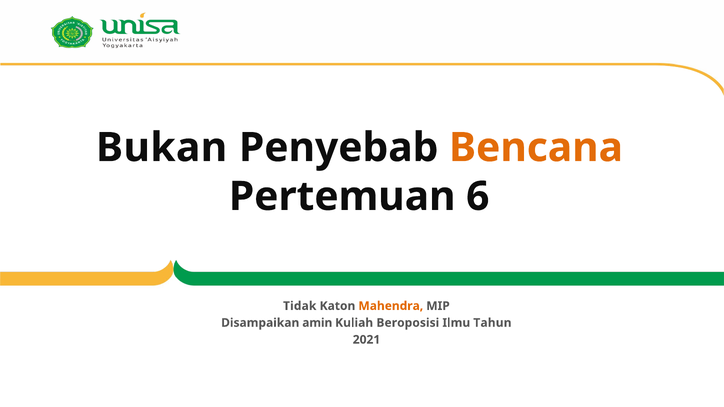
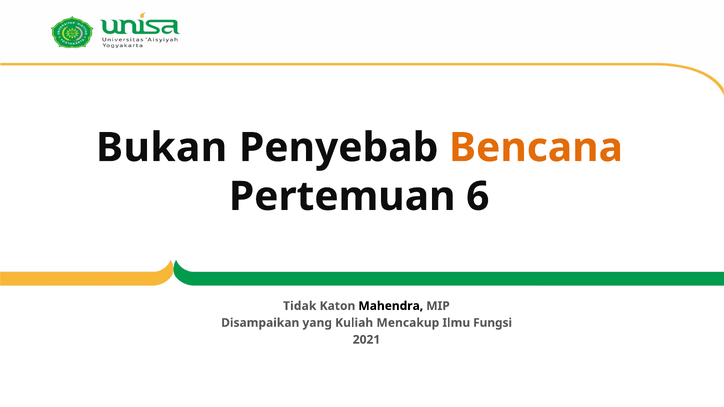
Mahendra colour: orange -> black
amin: amin -> yang
Beroposisi: Beroposisi -> Mencakup
Tahun: Tahun -> Fungsi
